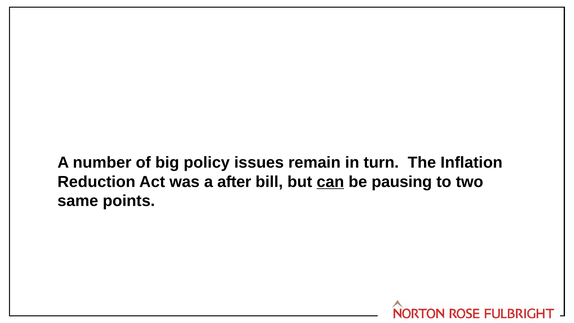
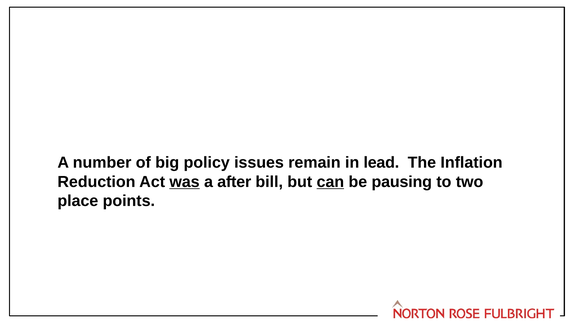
turn: turn -> lead
was underline: none -> present
same: same -> place
